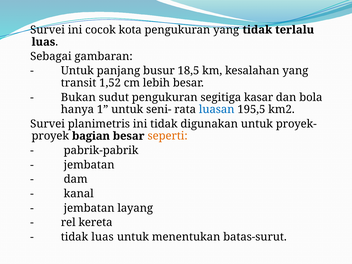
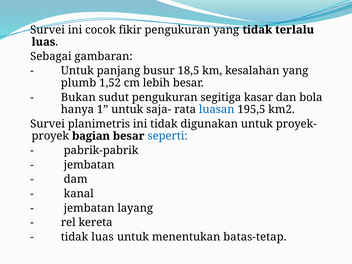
kota: kota -> fikir
transit: transit -> plumb
seni-: seni- -> saja-
seperti colour: orange -> blue
batas-surut: batas-surut -> batas-tetap
